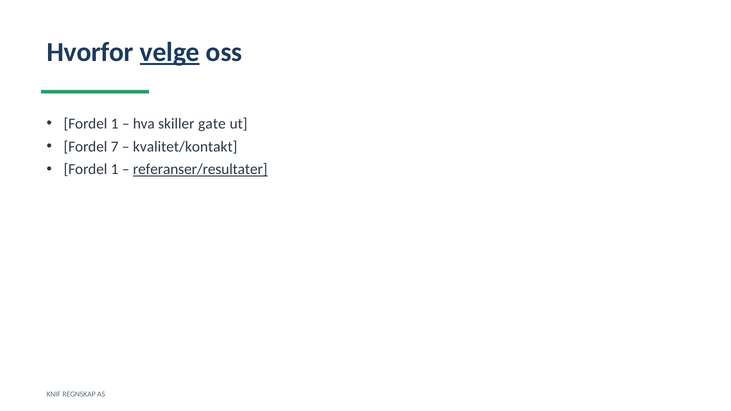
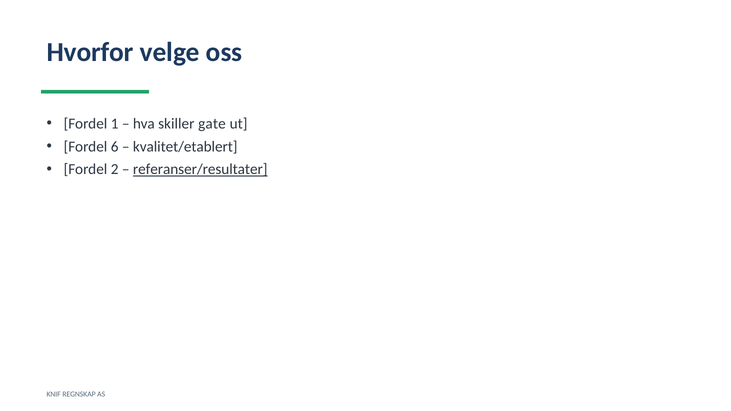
velge underline: present -> none
7: 7 -> 6
kvalitet/kontakt: kvalitet/kontakt -> kvalitet/etablert
1 at (115, 170): 1 -> 2
